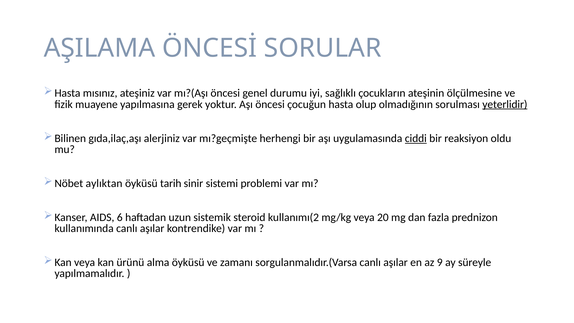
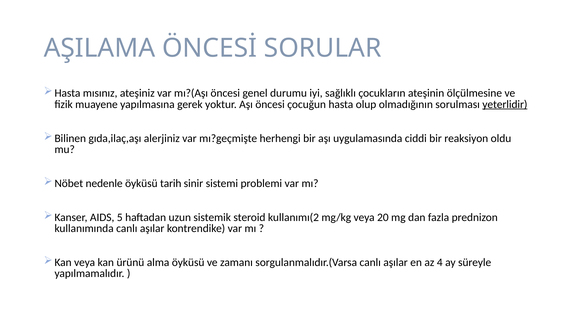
ciddi underline: present -> none
aylıktan: aylıktan -> nedenle
6: 6 -> 5
9: 9 -> 4
